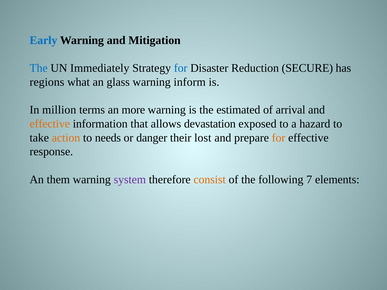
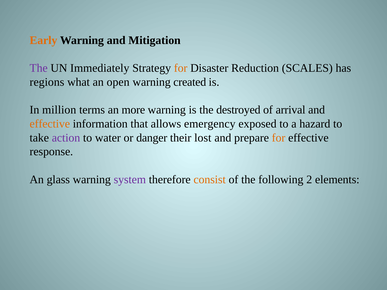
Early colour: blue -> orange
The at (39, 68) colour: blue -> purple
for at (181, 68) colour: blue -> orange
SECURE: SECURE -> SCALES
glass: glass -> open
inform: inform -> created
estimated: estimated -> destroyed
devastation: devastation -> emergency
action colour: orange -> purple
needs: needs -> water
them: them -> glass
7: 7 -> 2
